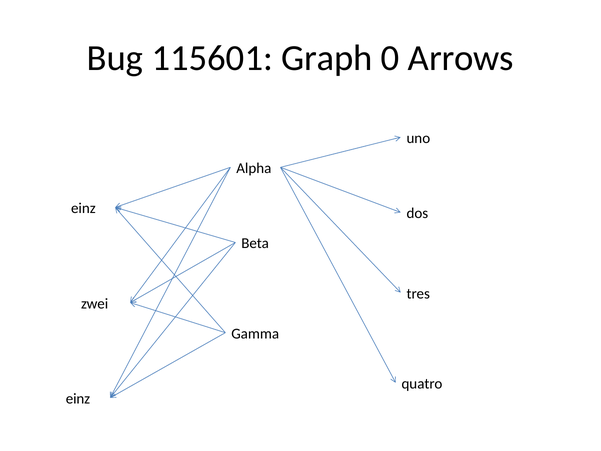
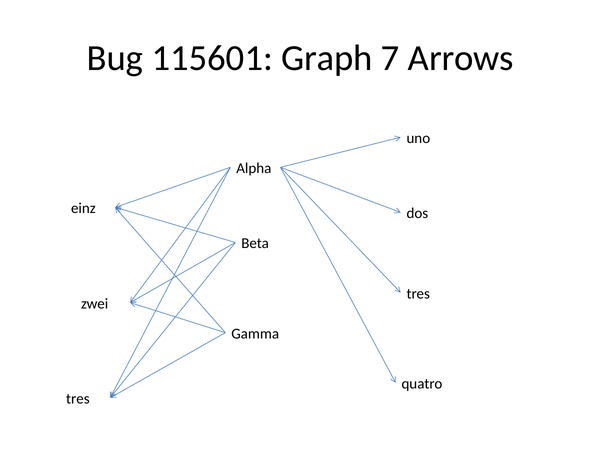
0: 0 -> 7
einz at (78, 399): einz -> tres
